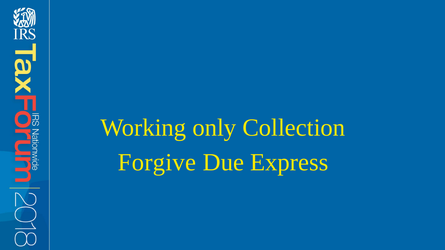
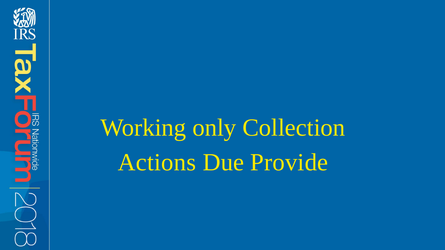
Forgive: Forgive -> Actions
Express: Express -> Provide
